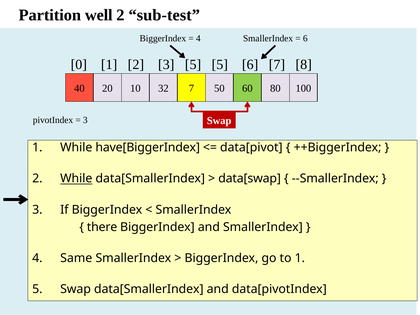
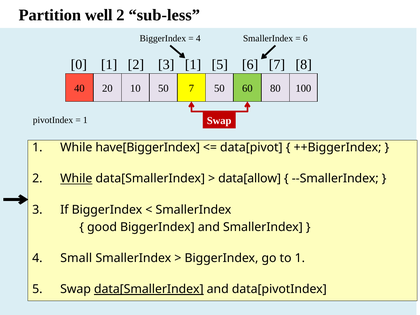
sub-test: sub-test -> sub-less
3 5: 5 -> 1
10 32: 32 -> 50
3 at (85, 120): 3 -> 1
data[swap: data[swap -> data[allow
there: there -> good
Same: Same -> Small
data[SmallerIndex at (149, 289) underline: none -> present
